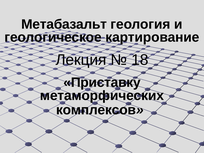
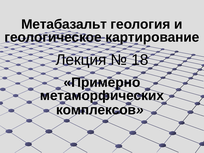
Приставку: Приставку -> Примерно
